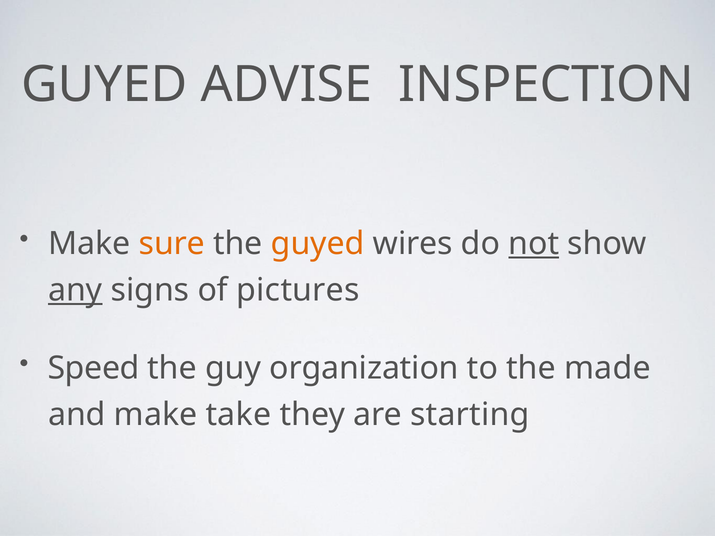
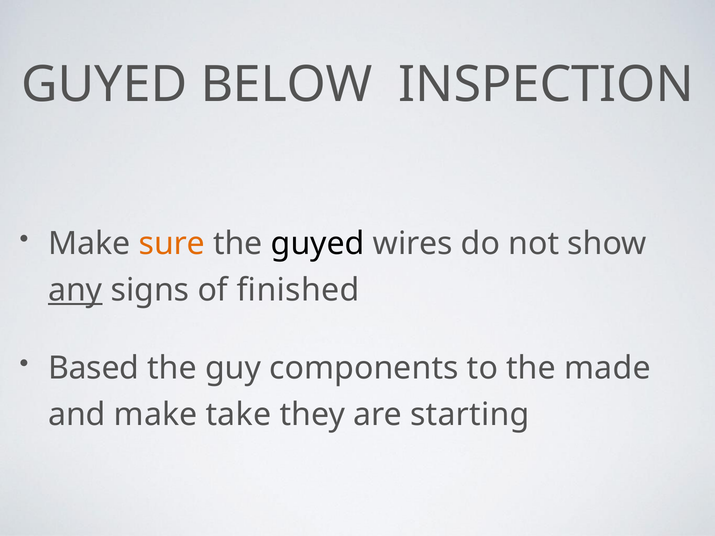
ADVISE: ADVISE -> BELOW
guyed at (318, 244) colour: orange -> black
not underline: present -> none
pictures: pictures -> finished
Speed: Speed -> Based
organization: organization -> components
